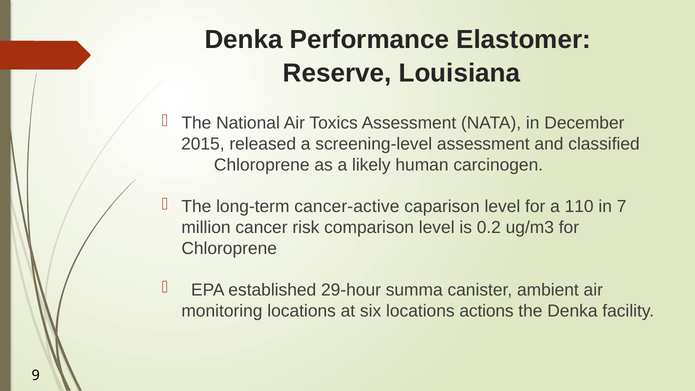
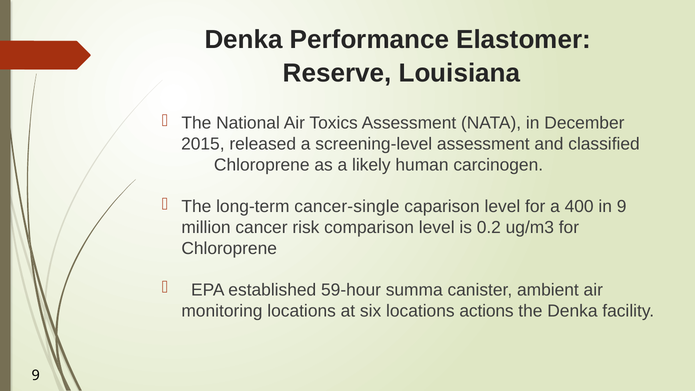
cancer-active: cancer-active -> cancer-single
110: 110 -> 400
in 7: 7 -> 9
29-hour: 29-hour -> 59-hour
